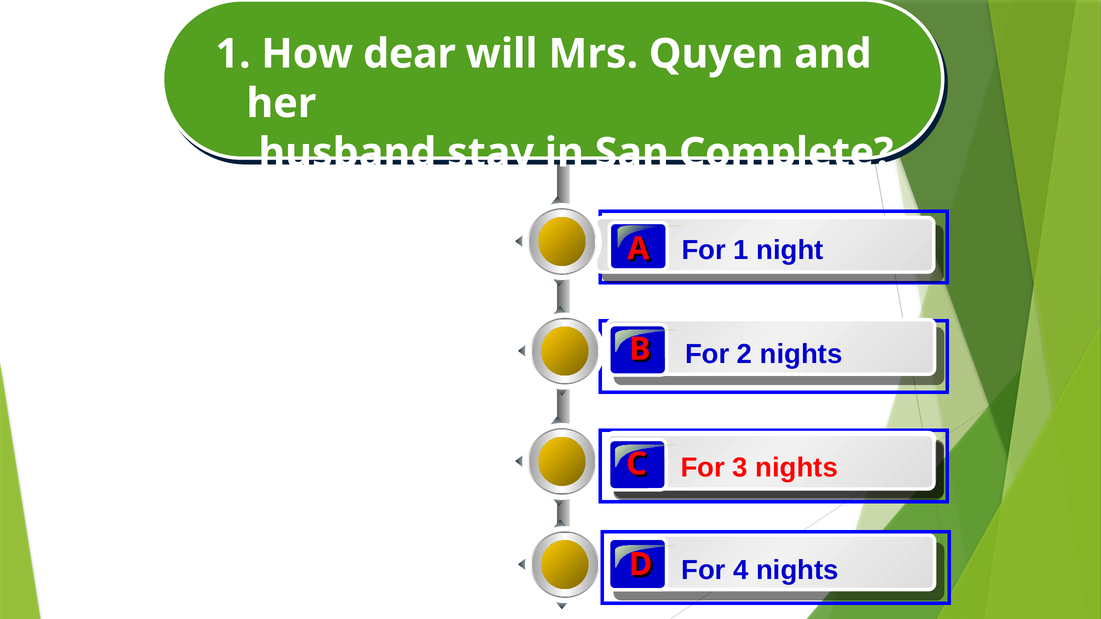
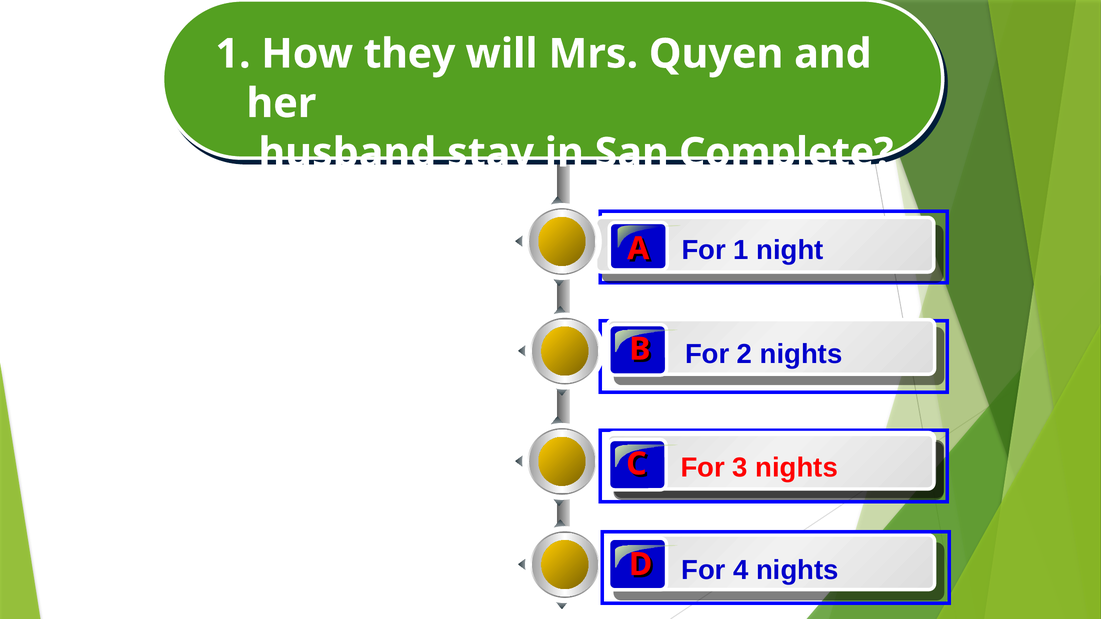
dear: dear -> they
